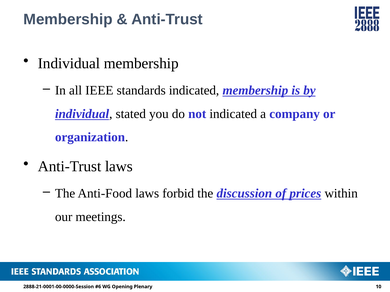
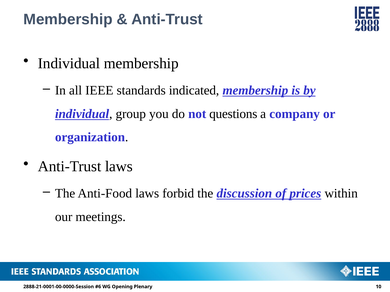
stated: stated -> group
not indicated: indicated -> questions
